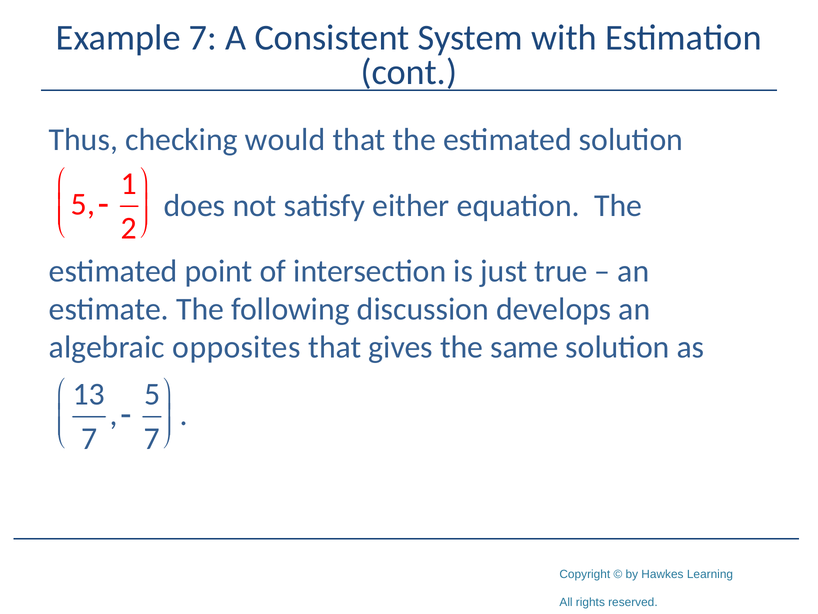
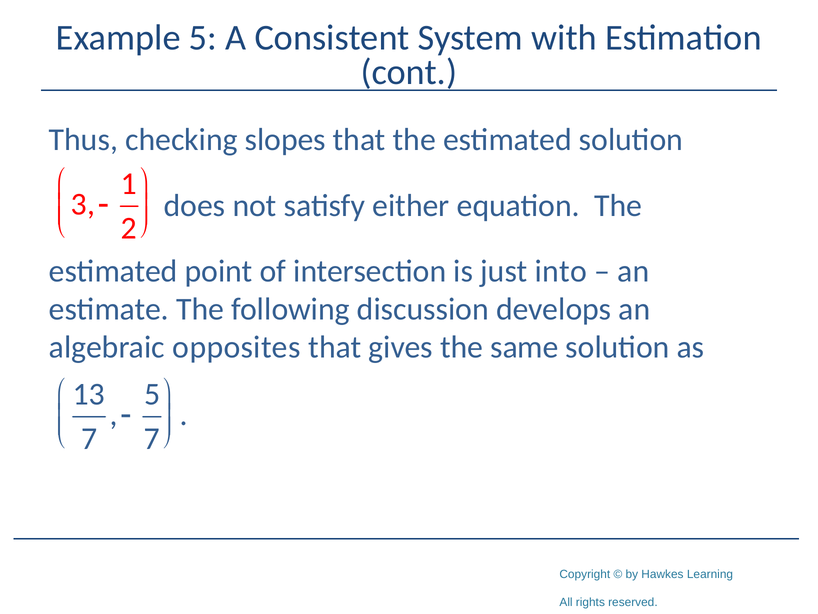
Example 7: 7 -> 5
would: would -> slopes
5 at (83, 204): 5 -> 3
true: true -> into
